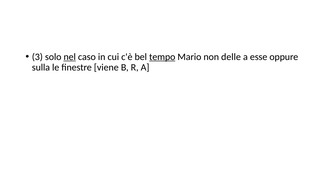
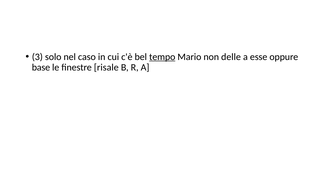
nel underline: present -> none
sulla: sulla -> base
viene: viene -> risale
